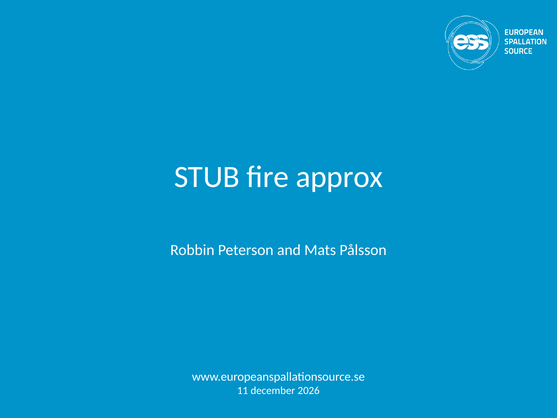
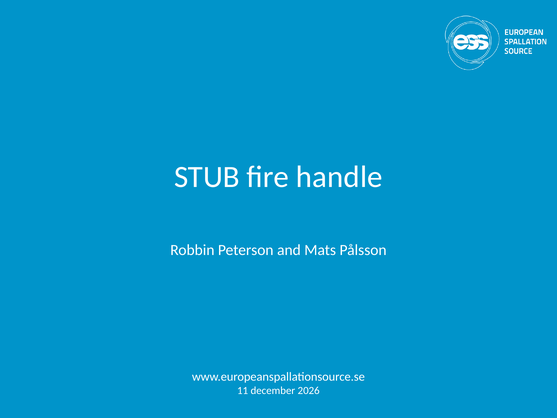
approx: approx -> handle
